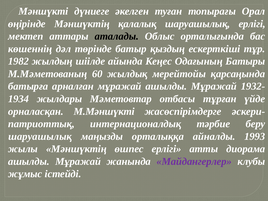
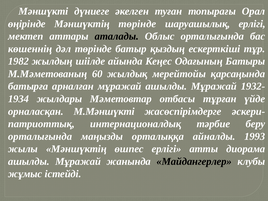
Мәншүктің қалалық: қалалық -> төрінде
шаруашылық at (40, 136): шаруашылық -> орталығында
Майдангерлер colour: purple -> black
